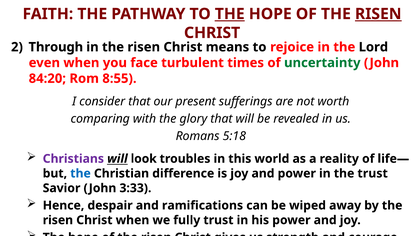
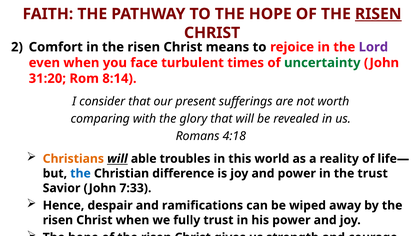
THE at (230, 14) underline: present -> none
Through at (56, 47): Through -> Comfort
Lord colour: black -> purple
84:20: 84:20 -> 31:20
8:55: 8:55 -> 8:14
5:18: 5:18 -> 4:18
Christians colour: purple -> orange
look: look -> able
3:33: 3:33 -> 7:33
